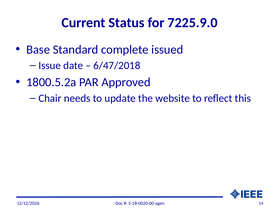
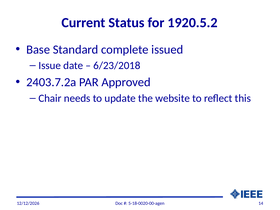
7225.9.0: 7225.9.0 -> 1920.5.2
6/47/2018: 6/47/2018 -> 6/23/2018
1800.5.2a: 1800.5.2a -> 2403.7.2a
